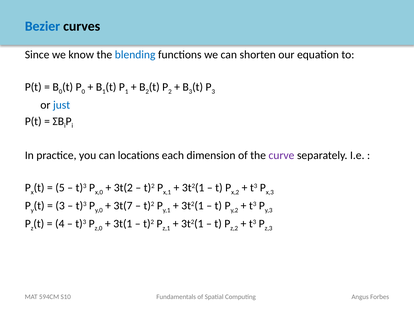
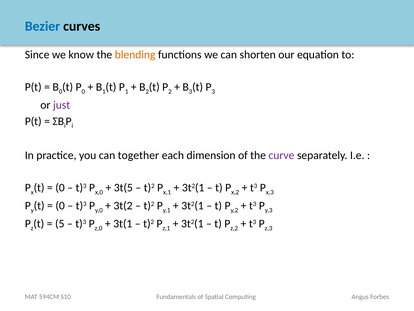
blending colour: blue -> orange
just colour: blue -> purple
locations: locations -> together
5 at (60, 187): 5 -> 0
3t(2: 3t(2 -> 3t(5
3 at (60, 205): 3 -> 0
3t(7: 3t(7 -> 3t(2
4: 4 -> 5
